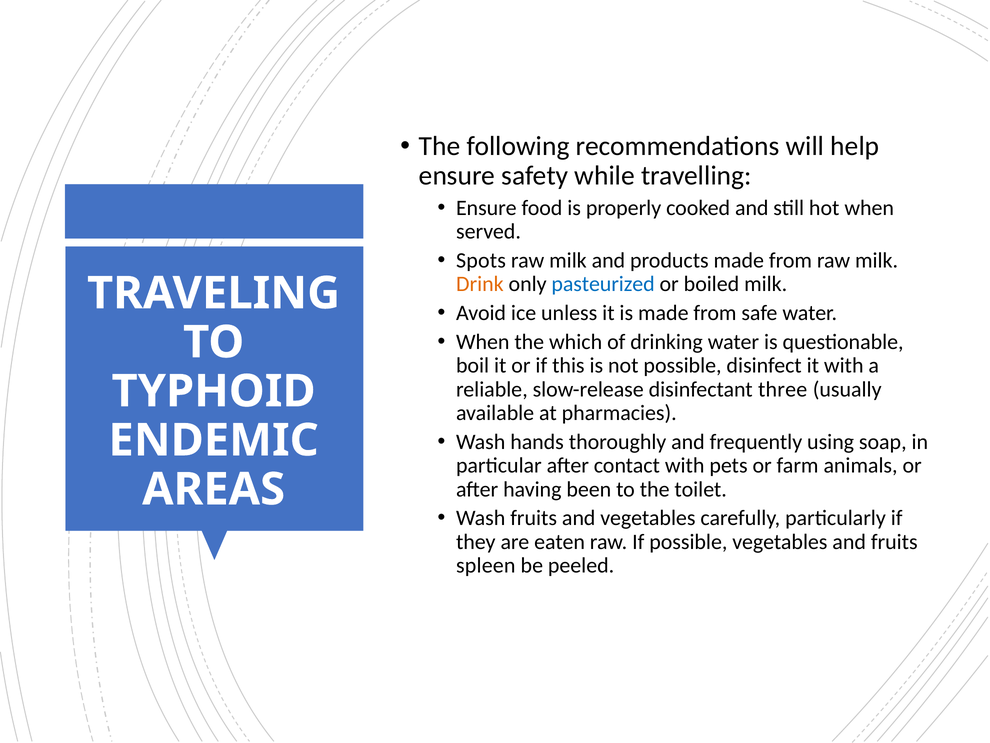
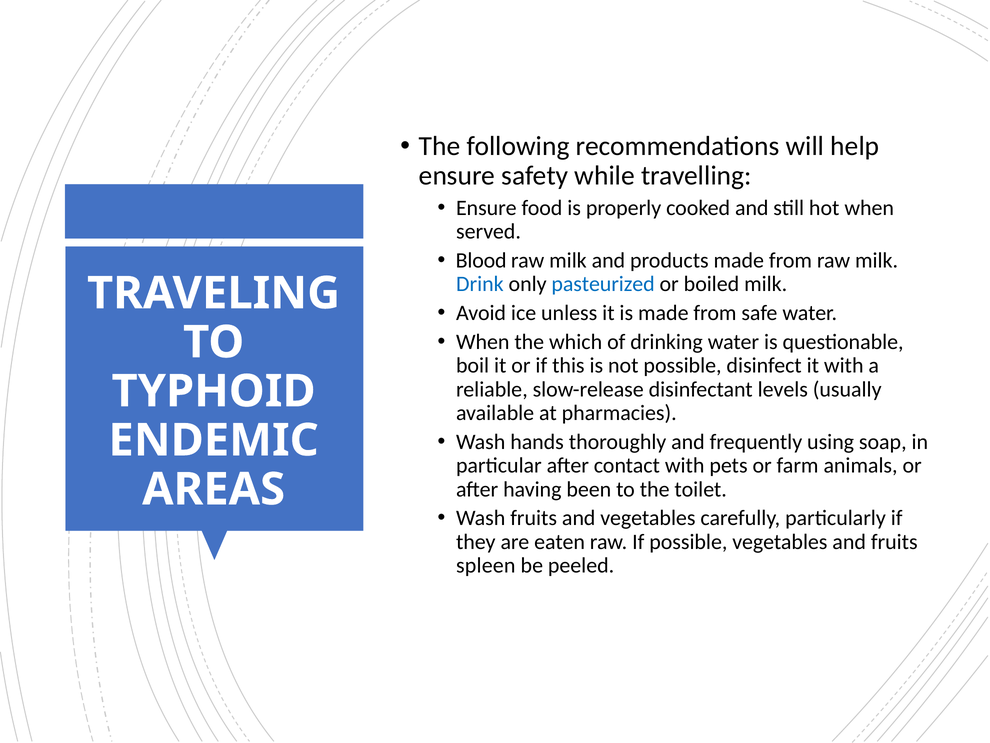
Spots: Spots -> Blood
Drink colour: orange -> blue
three: three -> levels
